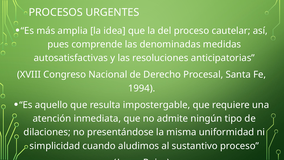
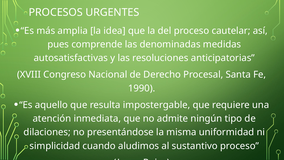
1994: 1994 -> 1990
